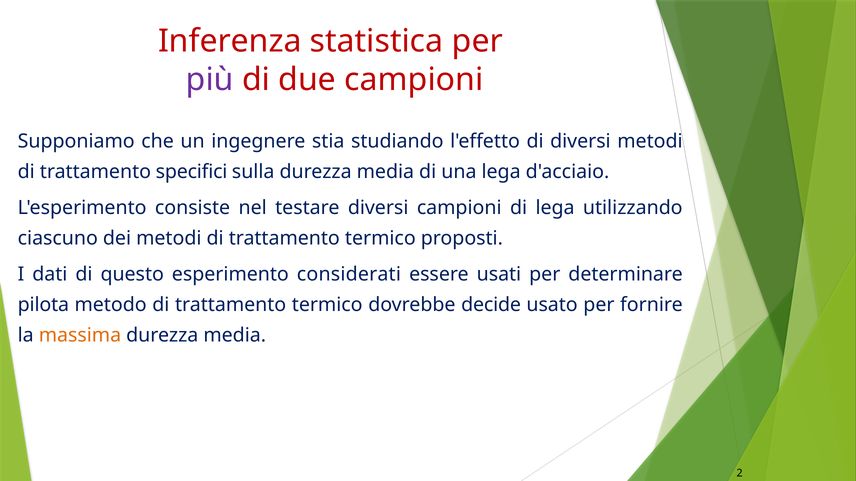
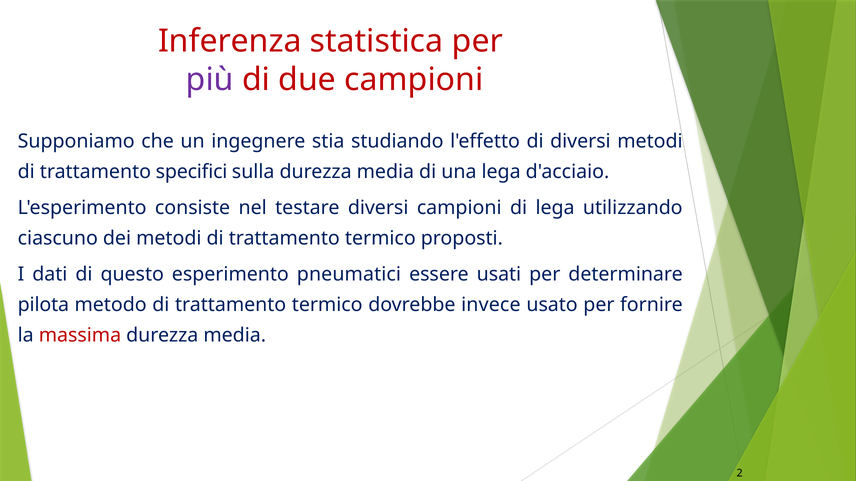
considerati: considerati -> pneumatici
decide: decide -> invece
massima colour: orange -> red
